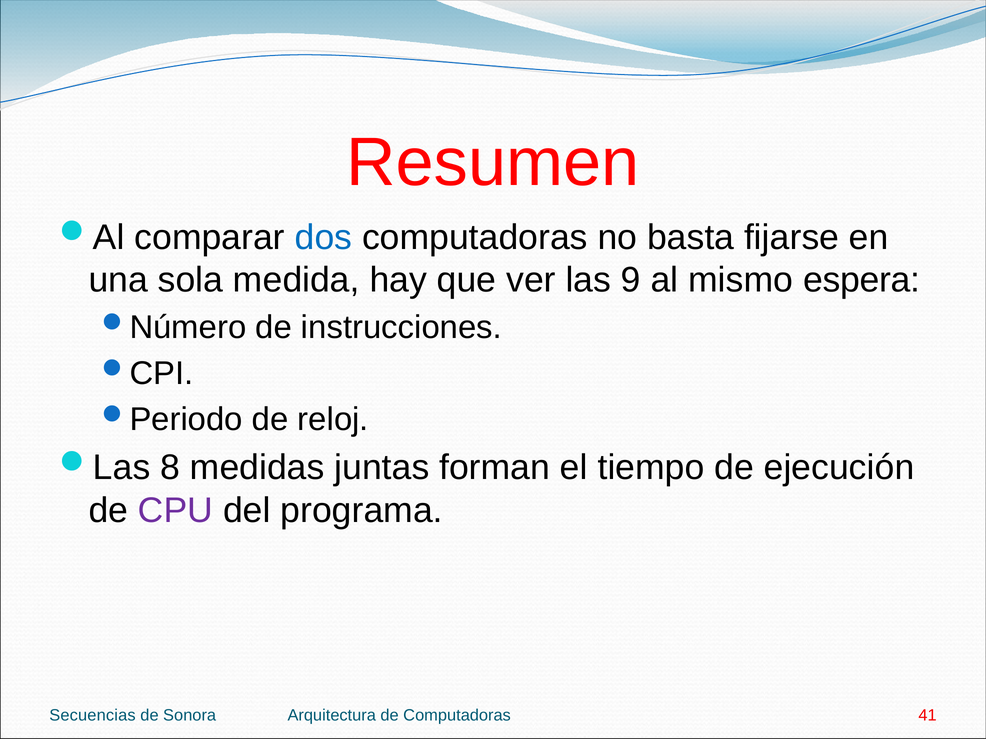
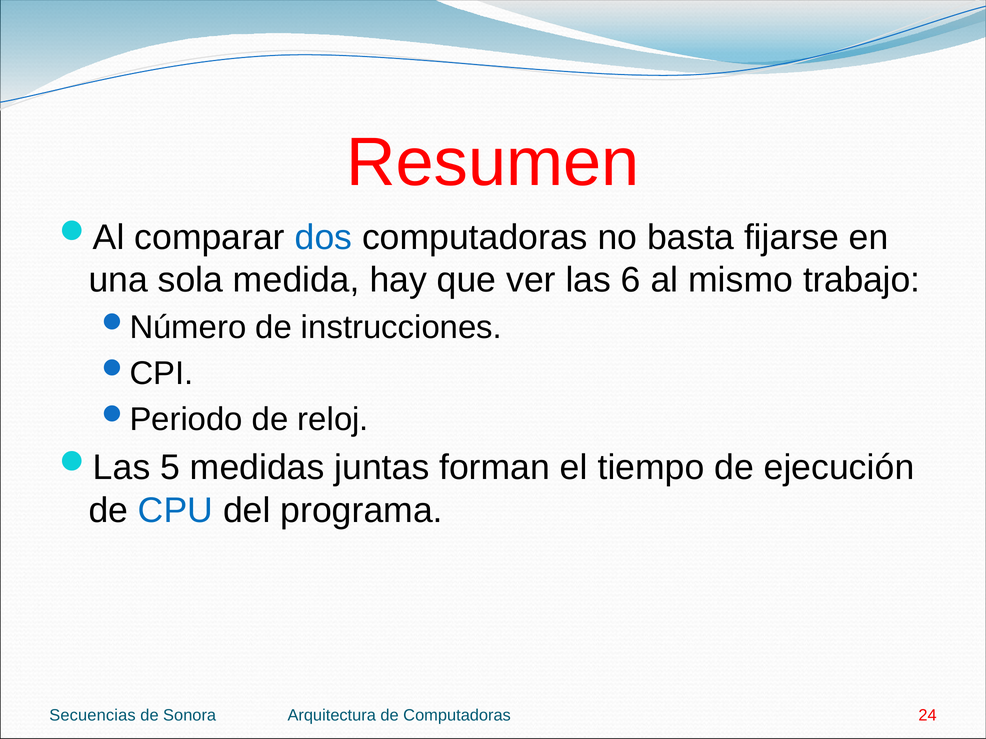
9: 9 -> 6
espera: espera -> trabajo
8: 8 -> 5
CPU colour: purple -> blue
41: 41 -> 24
